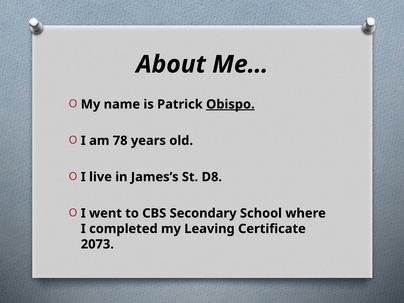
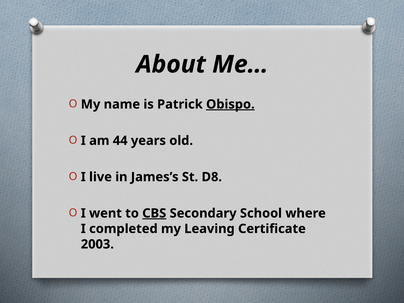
78: 78 -> 44
CBS underline: none -> present
2073: 2073 -> 2003
